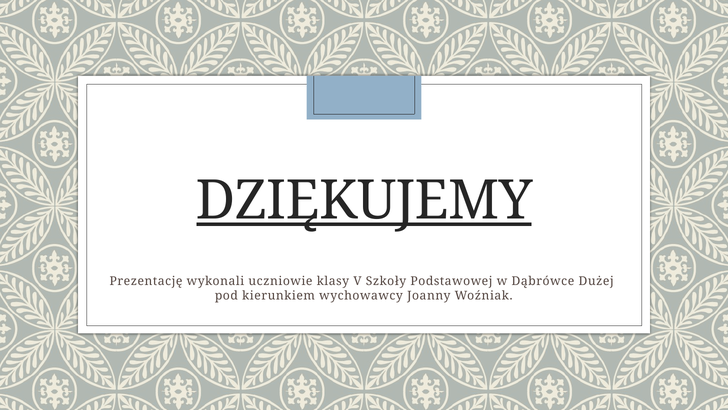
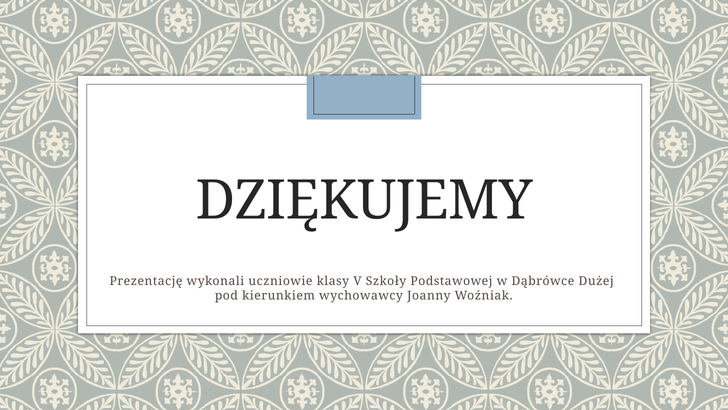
DZIĘKUJEMY underline: present -> none
